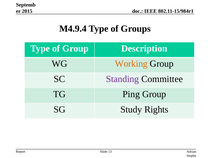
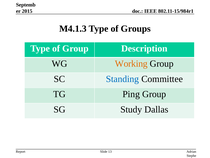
M4.9.4: M4.9.4 -> M4.1.3
Standing colour: purple -> blue
Rights: Rights -> Dallas
